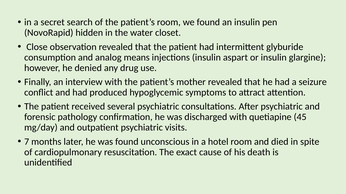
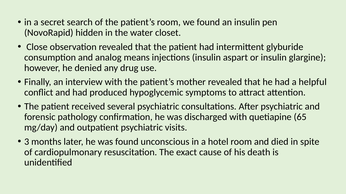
seizure: seizure -> helpful
45: 45 -> 65
7: 7 -> 3
